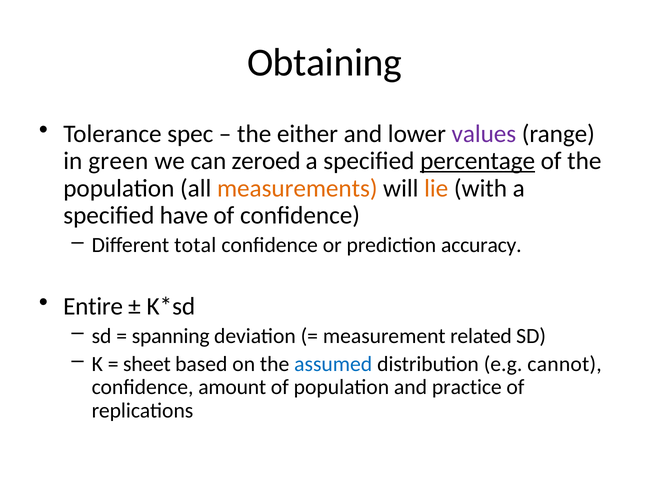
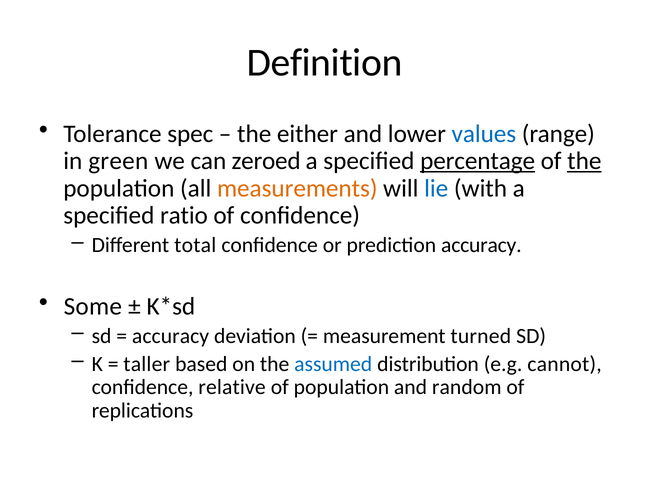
Obtaining: Obtaining -> Definition
values colour: purple -> blue
the at (584, 161) underline: none -> present
lie colour: orange -> blue
have: have -> ratio
Entire: Entire -> Some
spanning at (171, 336): spanning -> accuracy
related: related -> turned
sheet: sheet -> taller
amount: amount -> relative
practice: practice -> random
